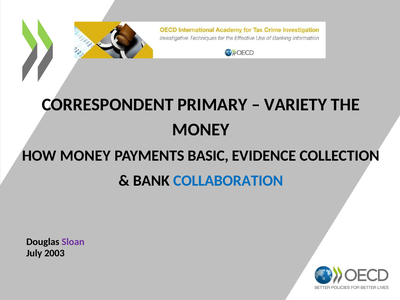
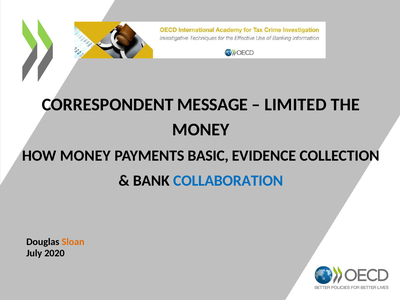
PRIMARY: PRIMARY -> MESSAGE
VARIETY: VARIETY -> LIMITED
Sloan colour: purple -> orange
2003: 2003 -> 2020
